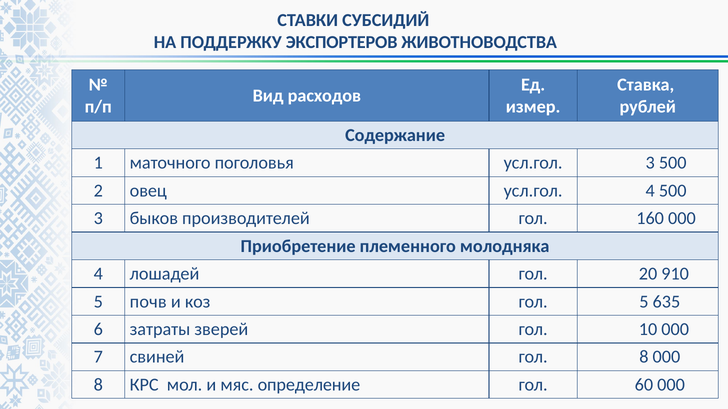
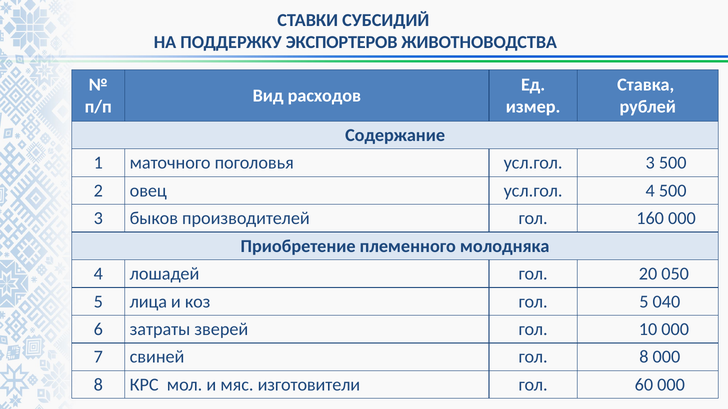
910: 910 -> 050
почв: почв -> лица
635: 635 -> 040
определение: определение -> изготовители
